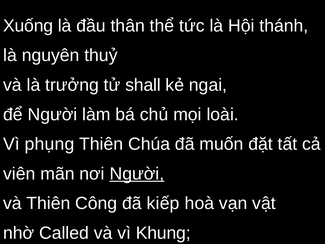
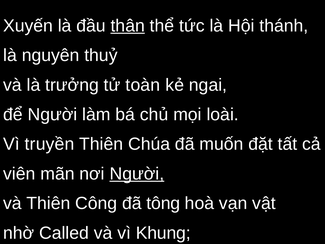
Xuống: Xuống -> Xuyến
thân underline: none -> present
shall: shall -> toàn
phụng: phụng -> truyền
kiếp: kiếp -> tông
